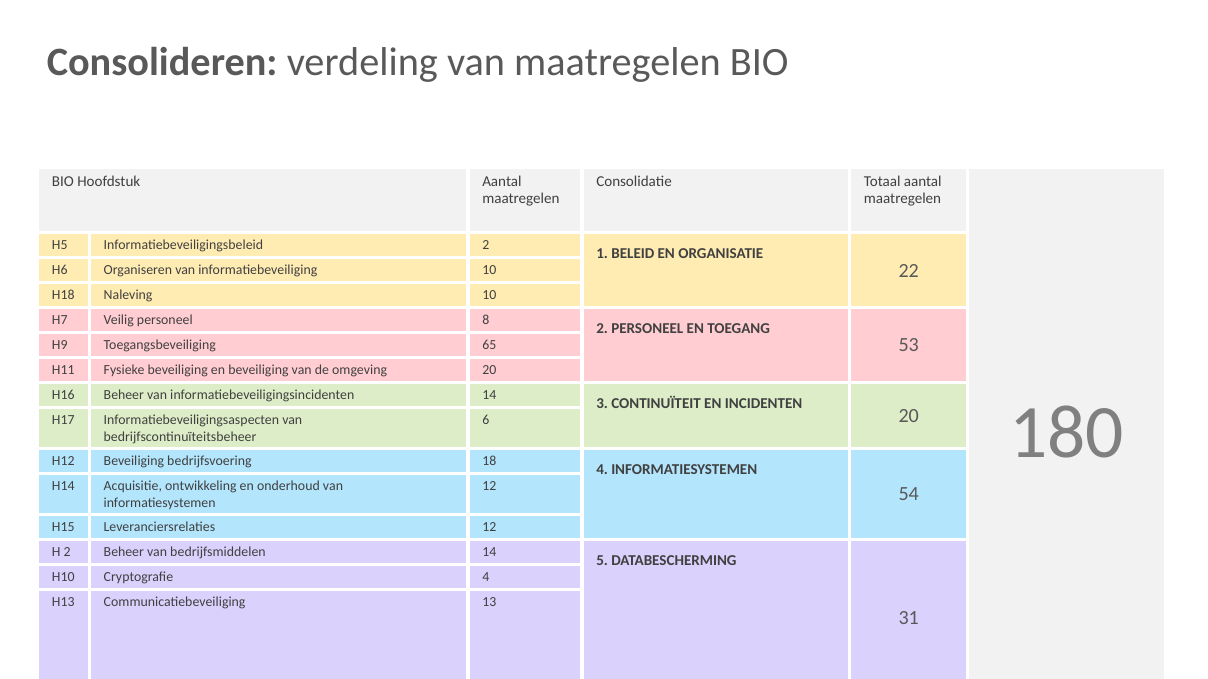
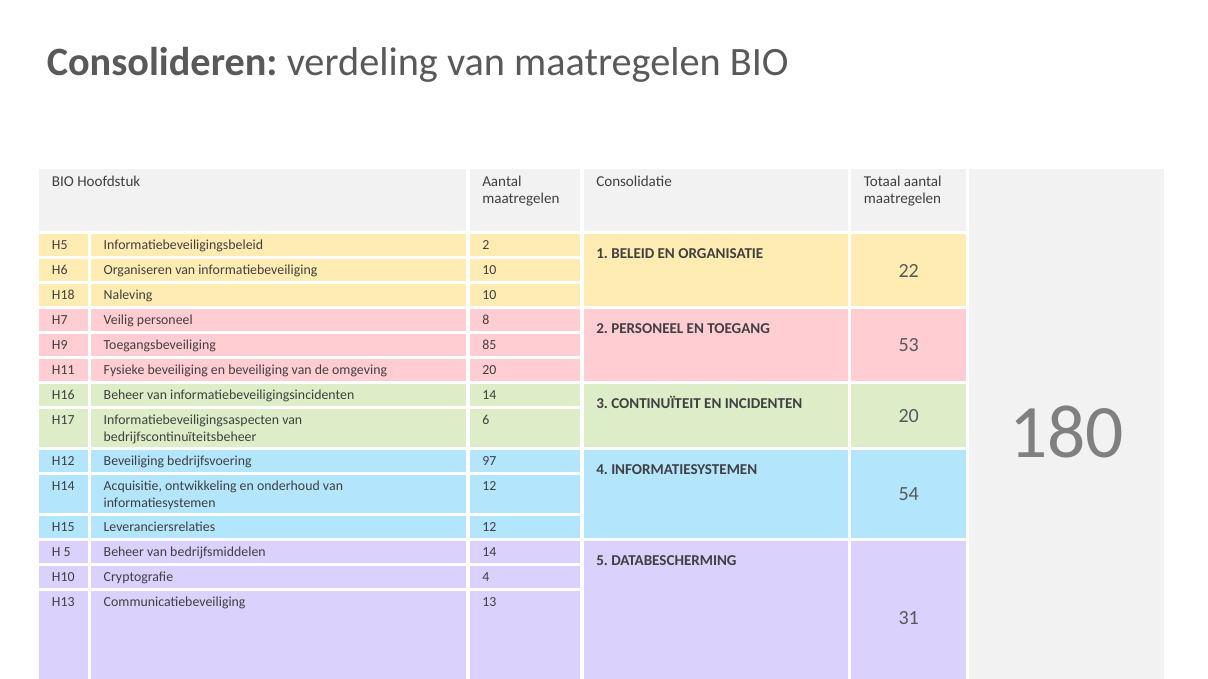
65: 65 -> 85
18: 18 -> 97
H 2: 2 -> 5
